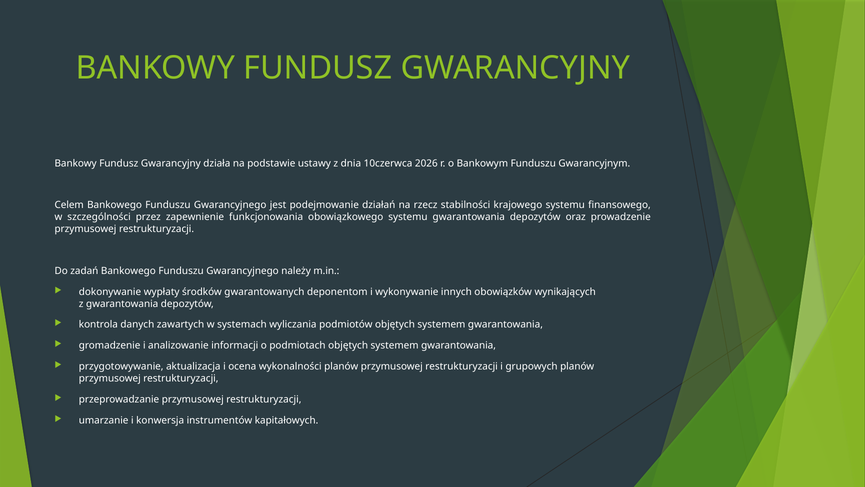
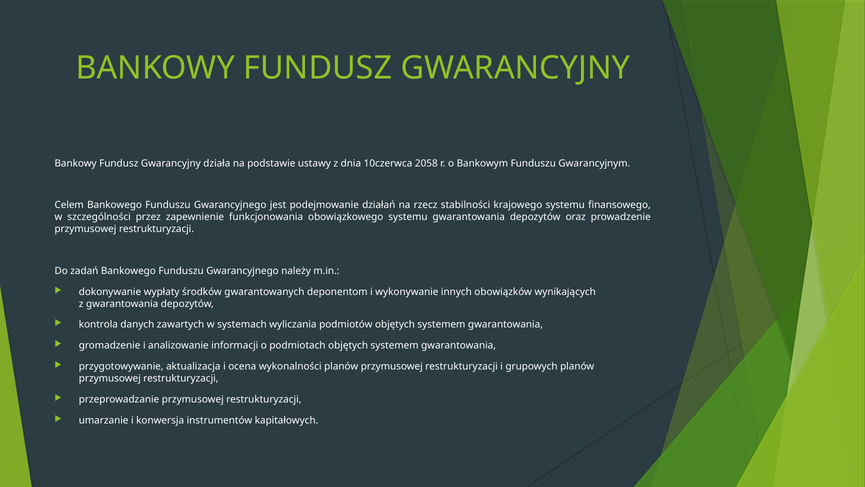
2026: 2026 -> 2058
